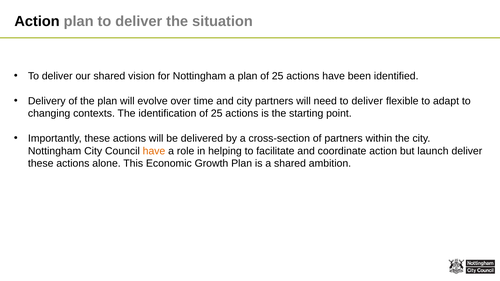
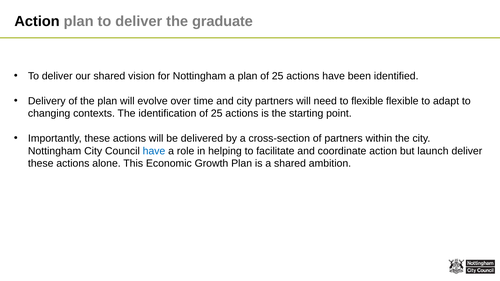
situation: situation -> graduate
need to deliver: deliver -> flexible
have at (154, 151) colour: orange -> blue
